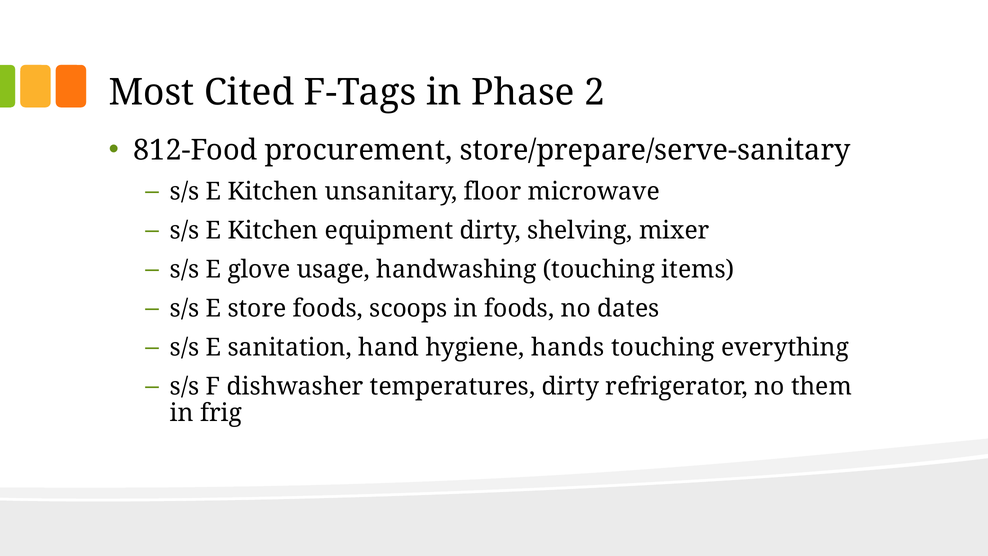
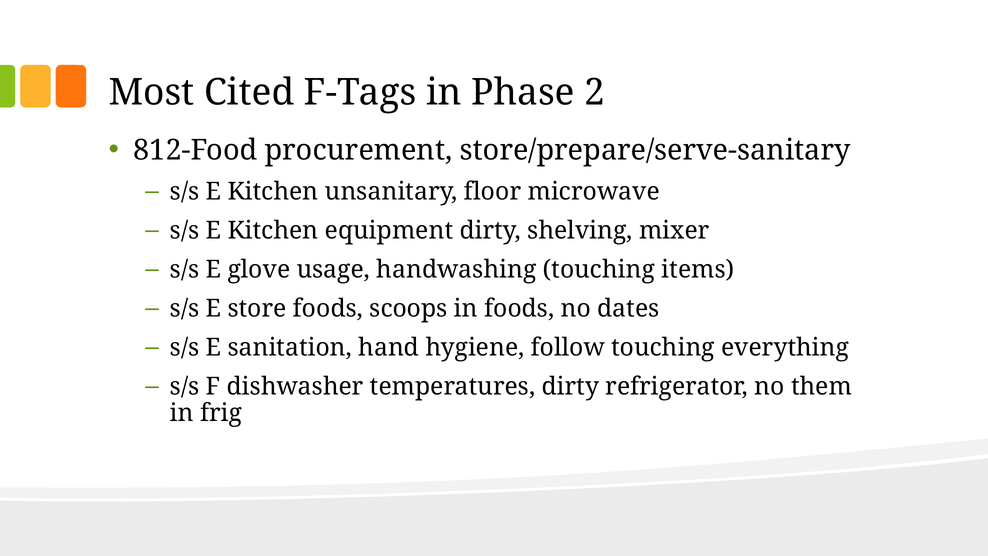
hands: hands -> follow
